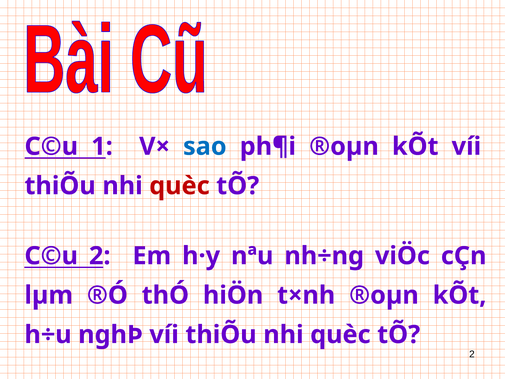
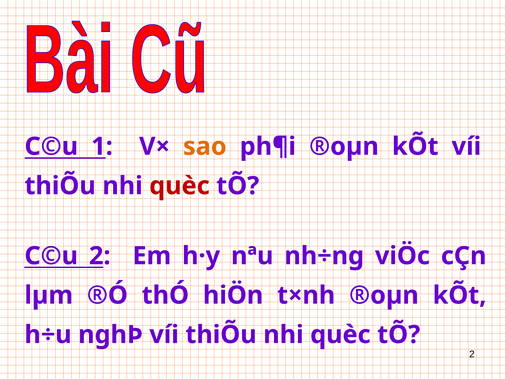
sao colour: blue -> orange
